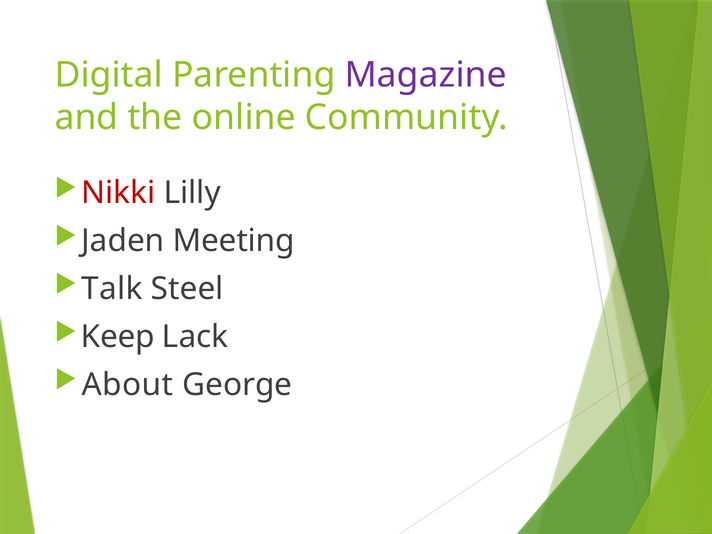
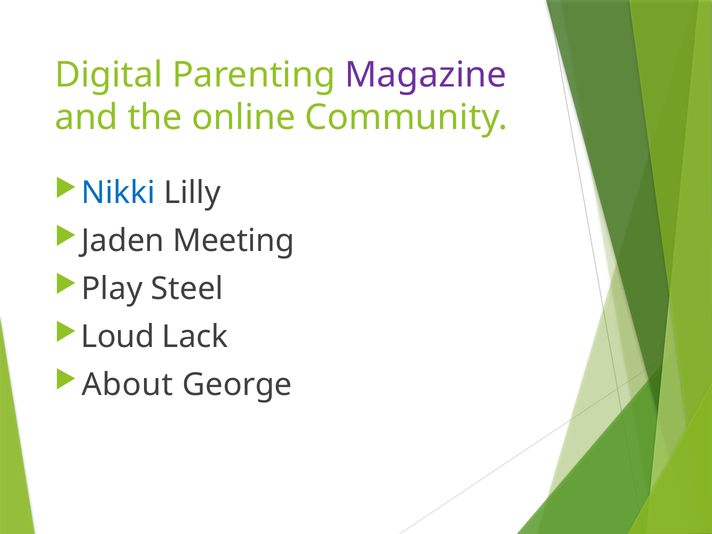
Nikki colour: red -> blue
Talk: Talk -> Play
Keep: Keep -> Loud
